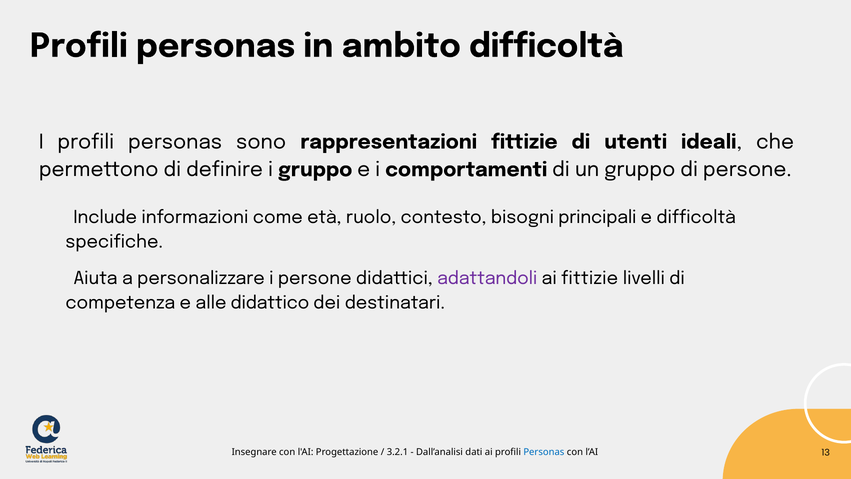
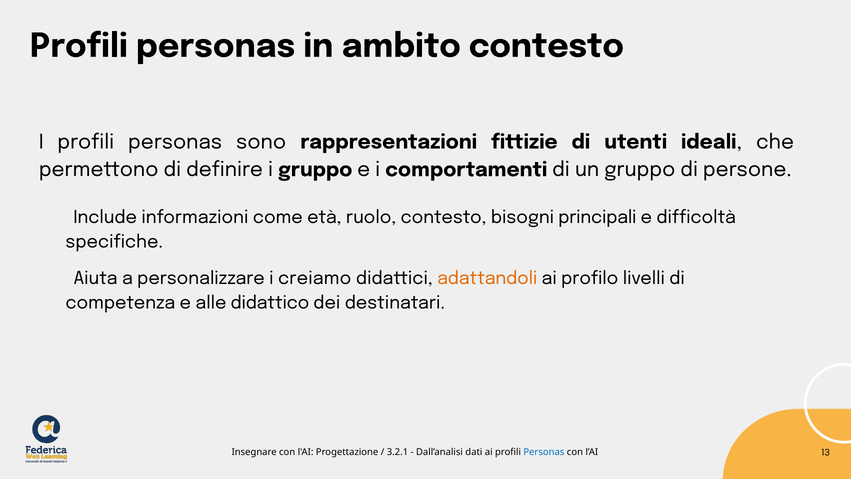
ambito difficoltà: difficoltà -> contesto
i persone: persone -> creiamo
adattandoli colour: purple -> orange
ai fittizie: fittizie -> profilo
